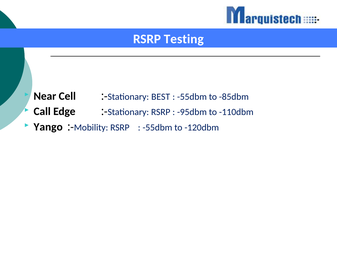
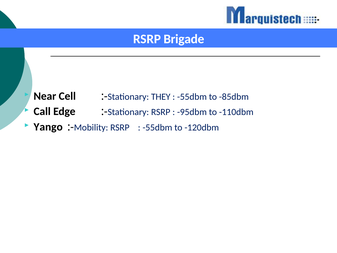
Testing: Testing -> Brigade
BEST: BEST -> THEY
